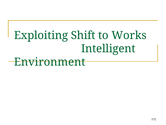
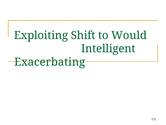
Works: Works -> Would
Environment: Environment -> Exacerbating
